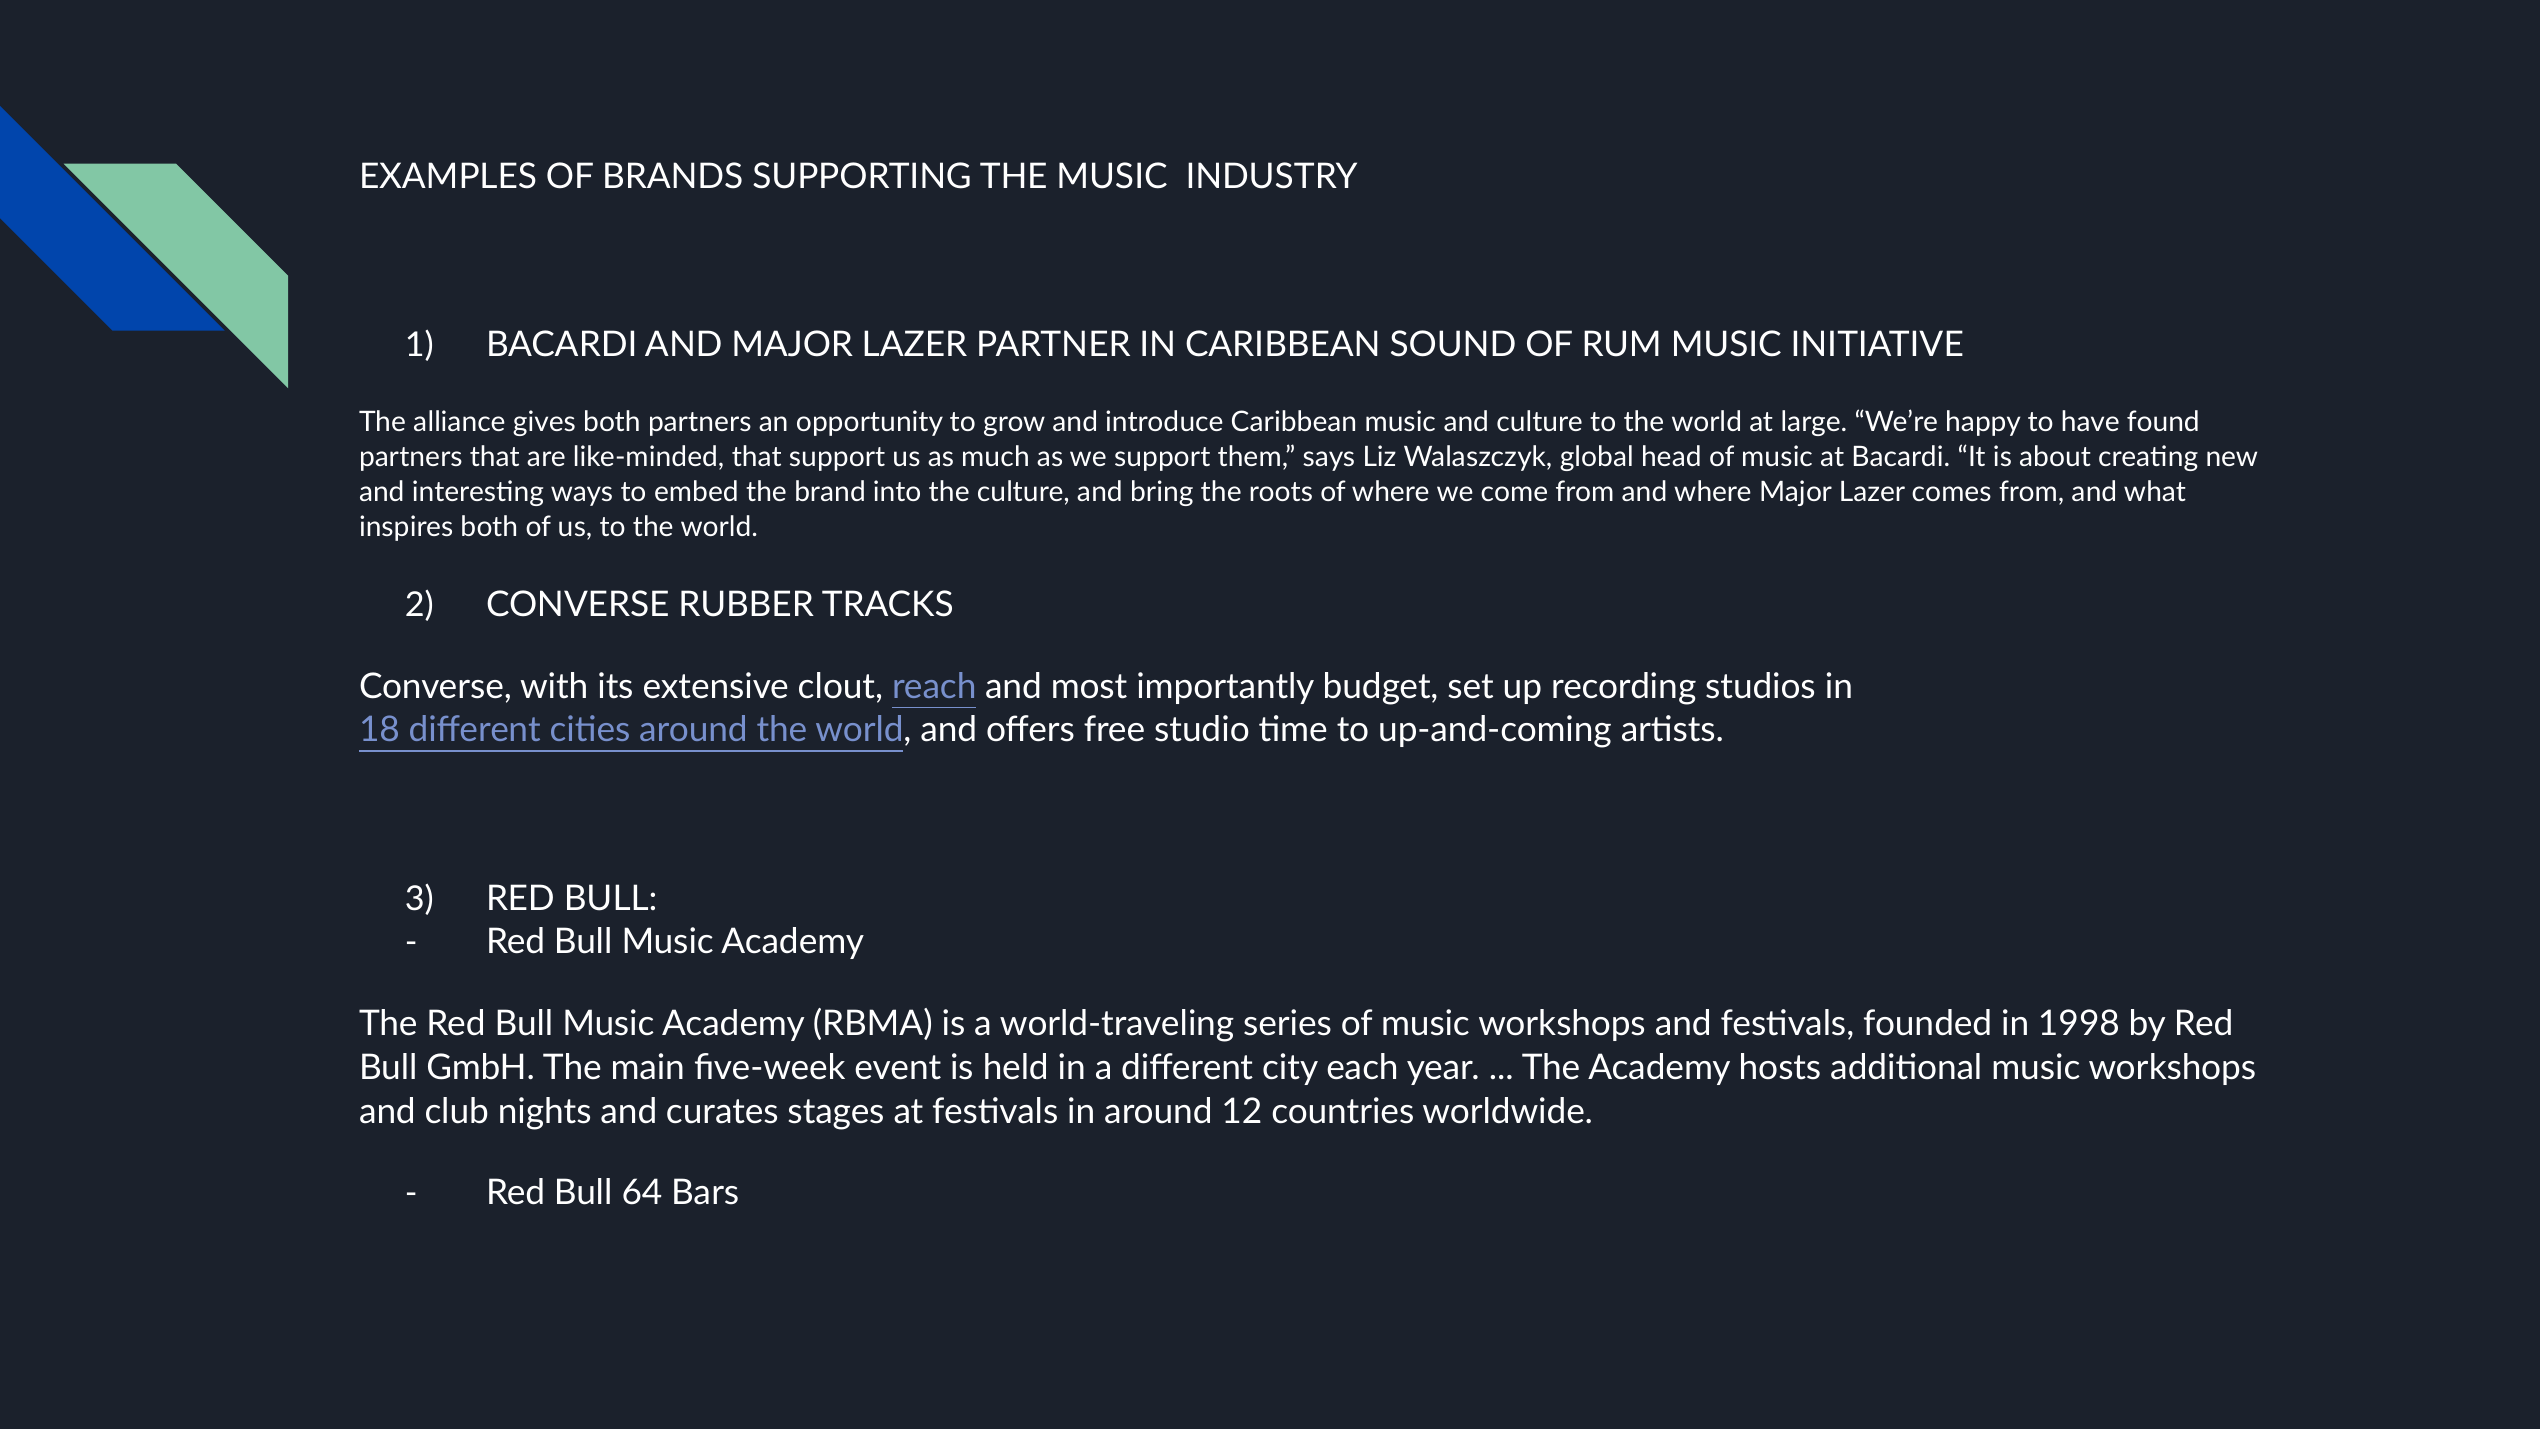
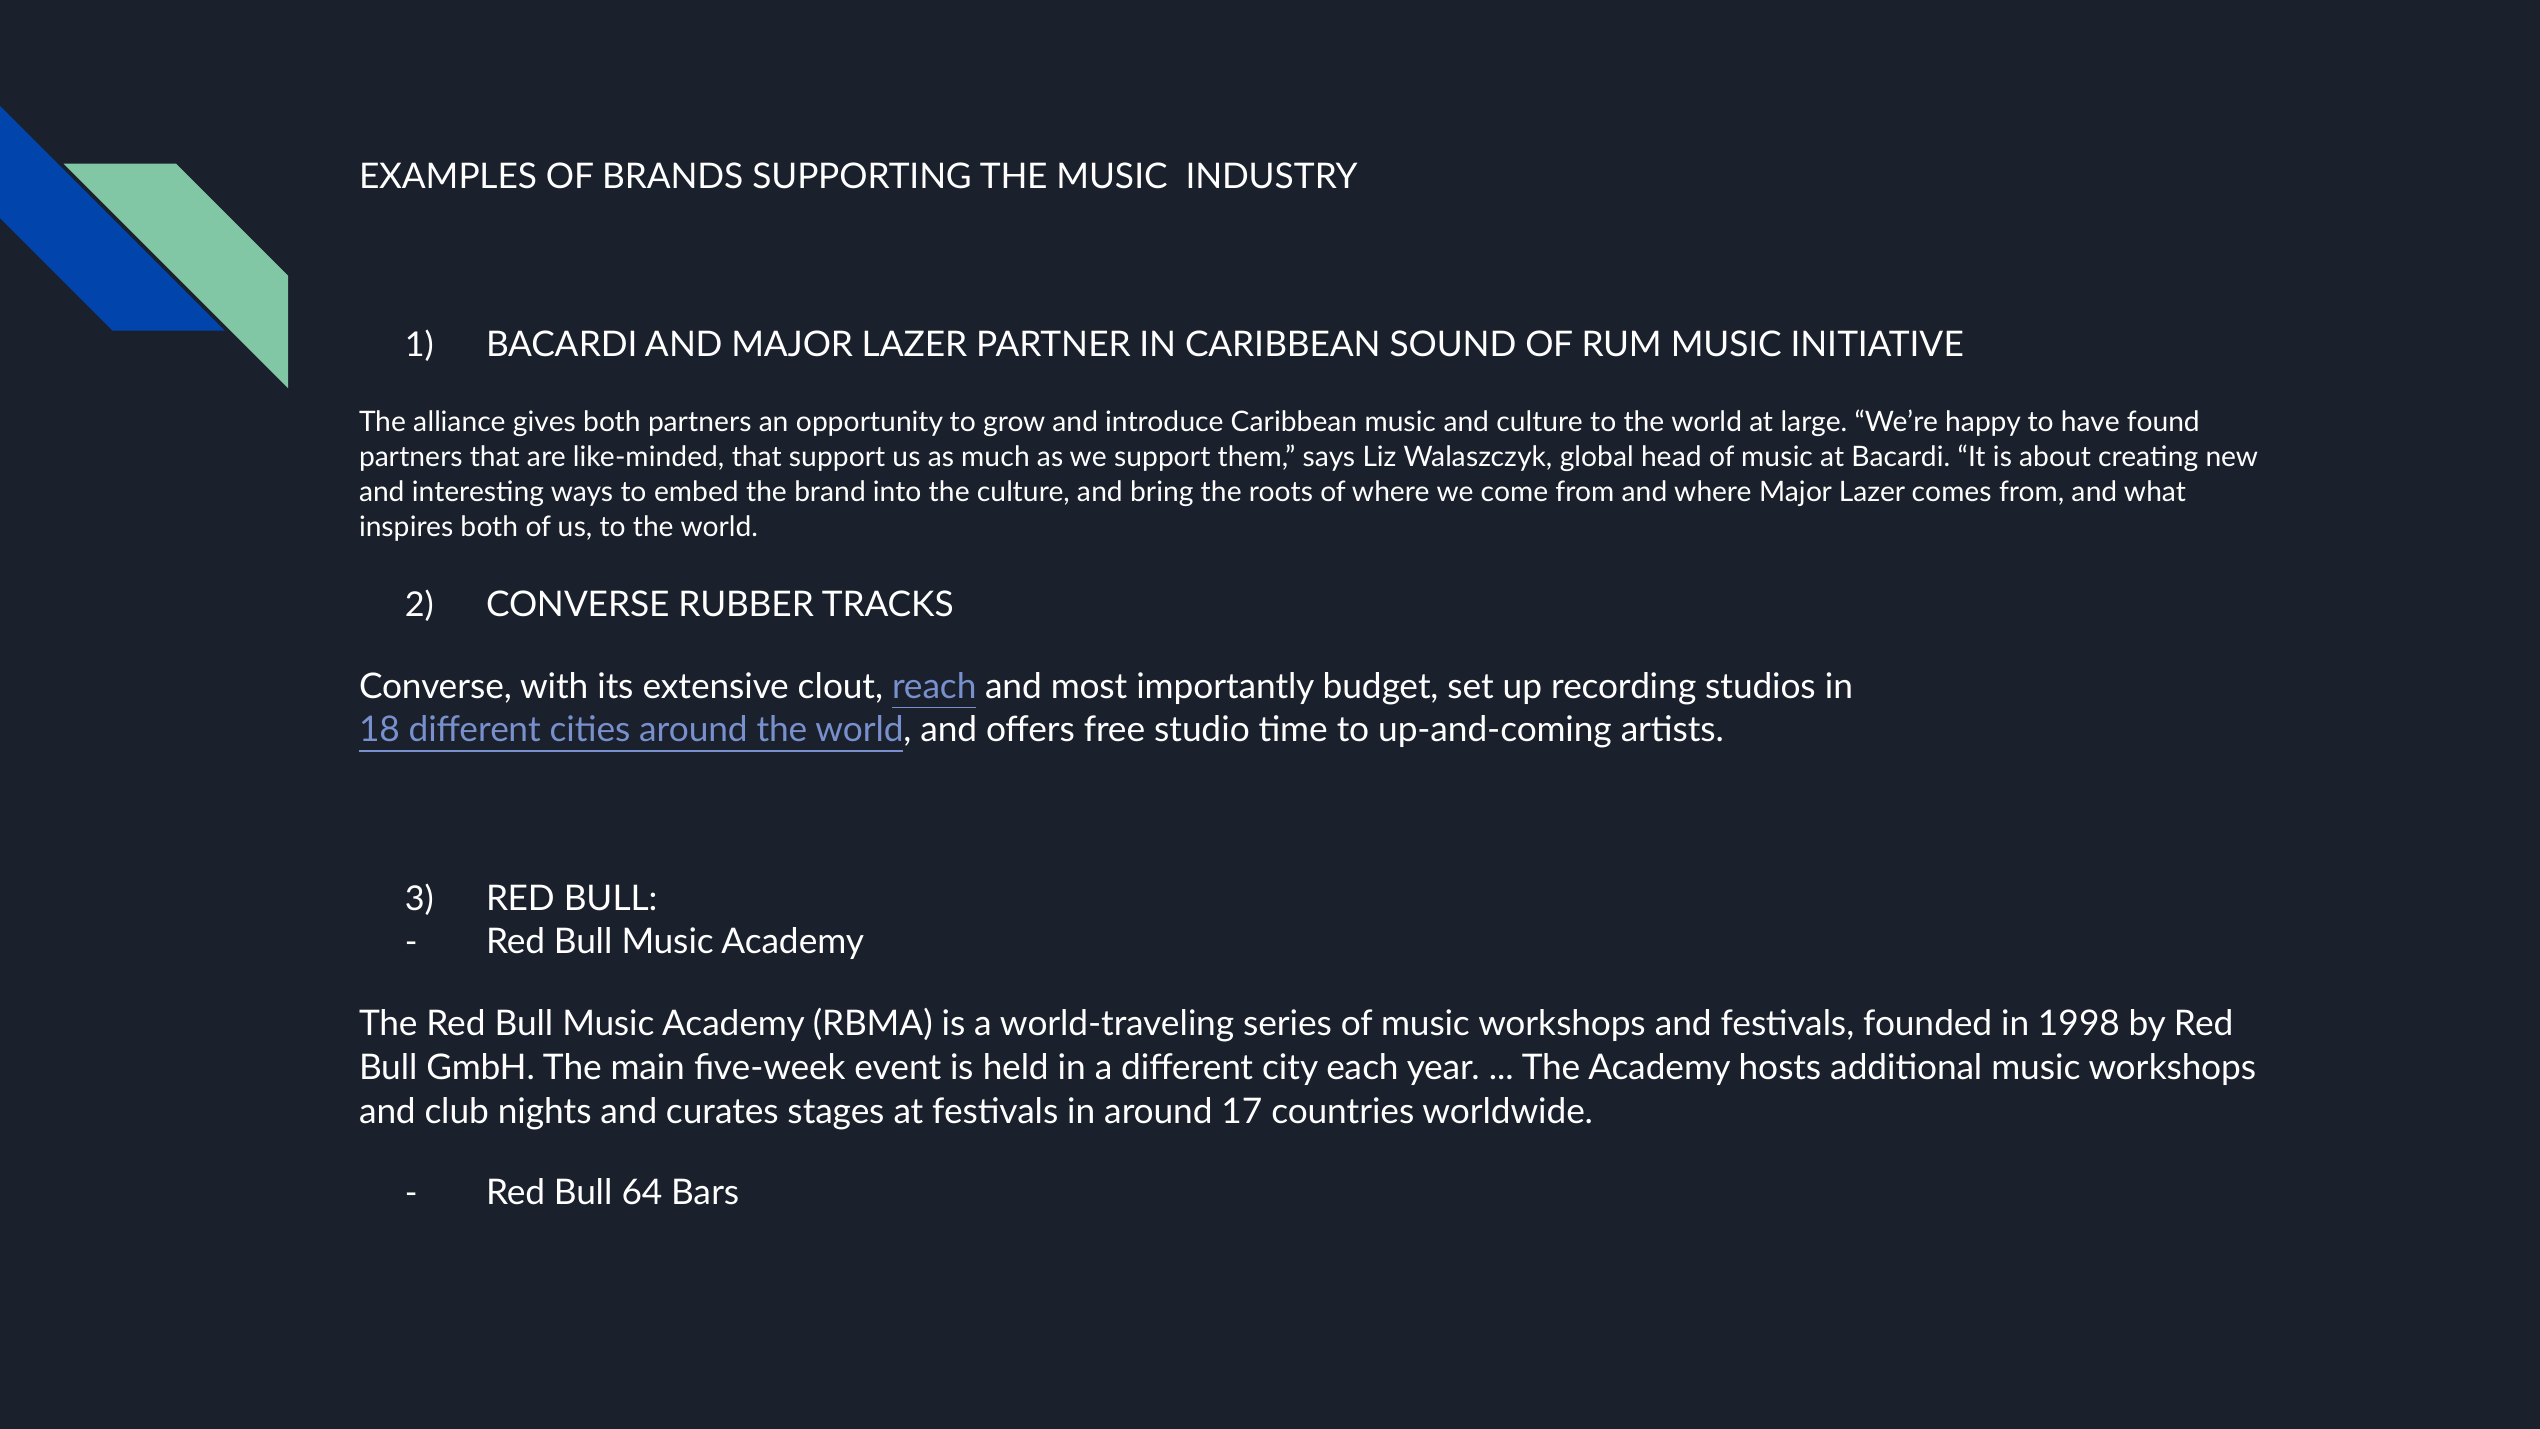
12: 12 -> 17
